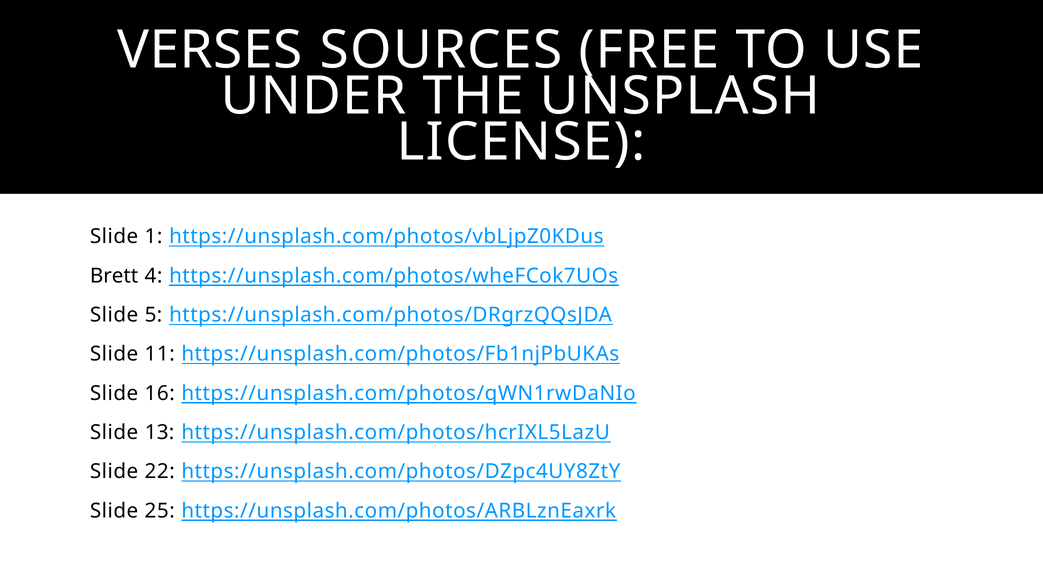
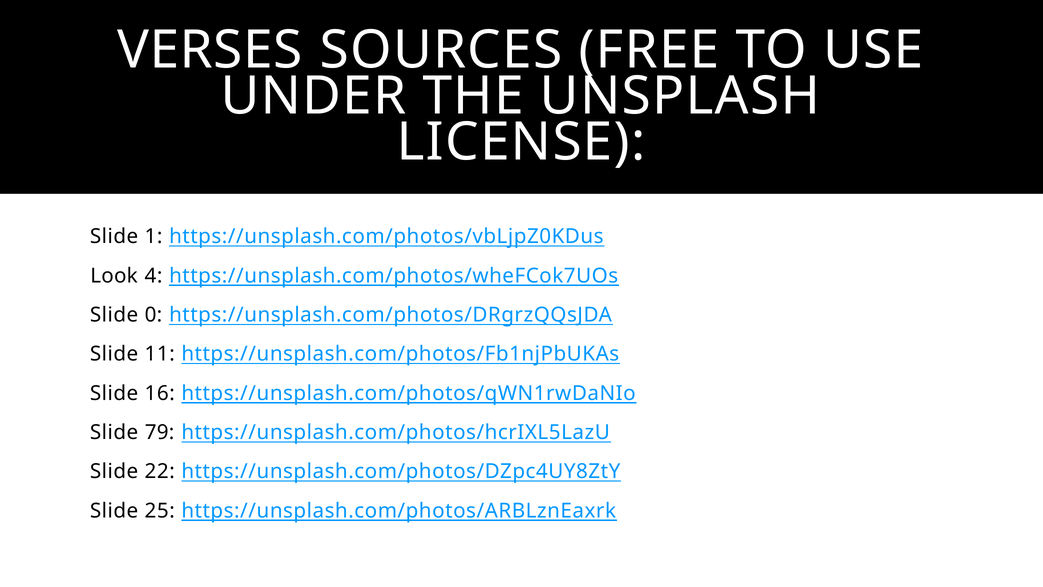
Brett: Brett -> Look
5: 5 -> 0
13: 13 -> 79
